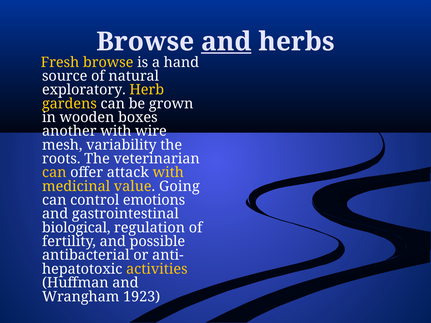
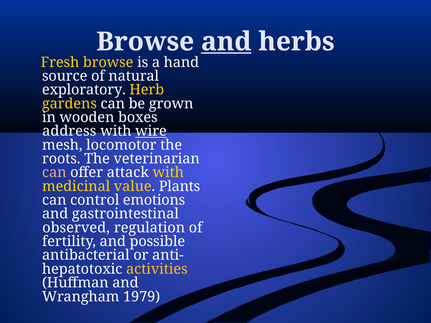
another: another -> address
wire underline: none -> present
variability: variability -> locomotor
can at (54, 173) colour: yellow -> pink
Going: Going -> Plants
biological: biological -> observed
1923: 1923 -> 1979
